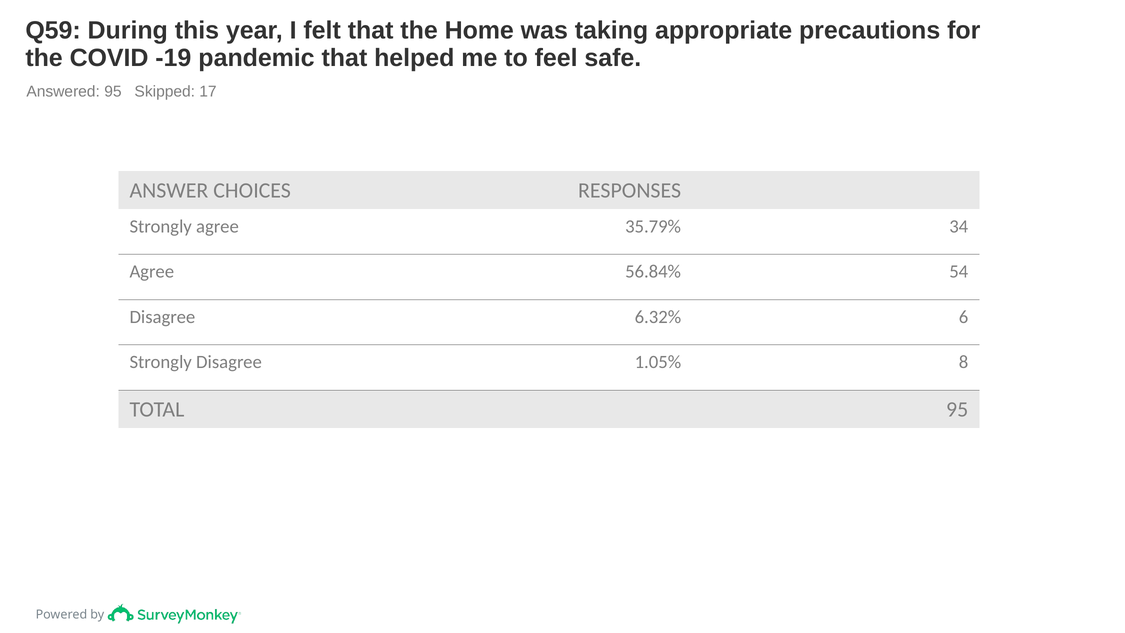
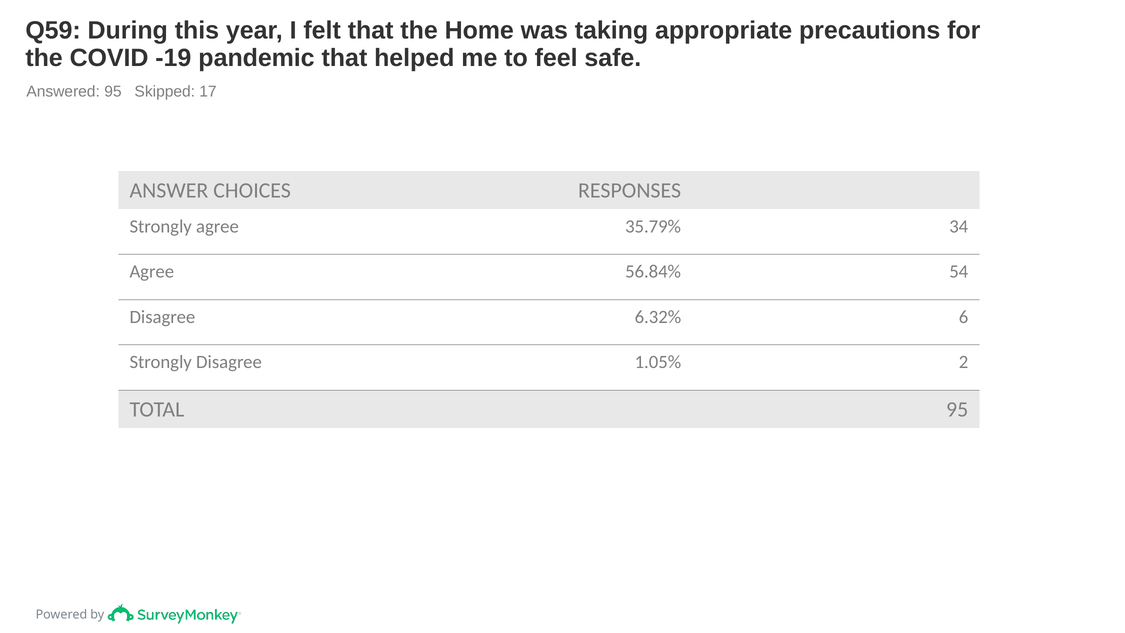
8: 8 -> 2
